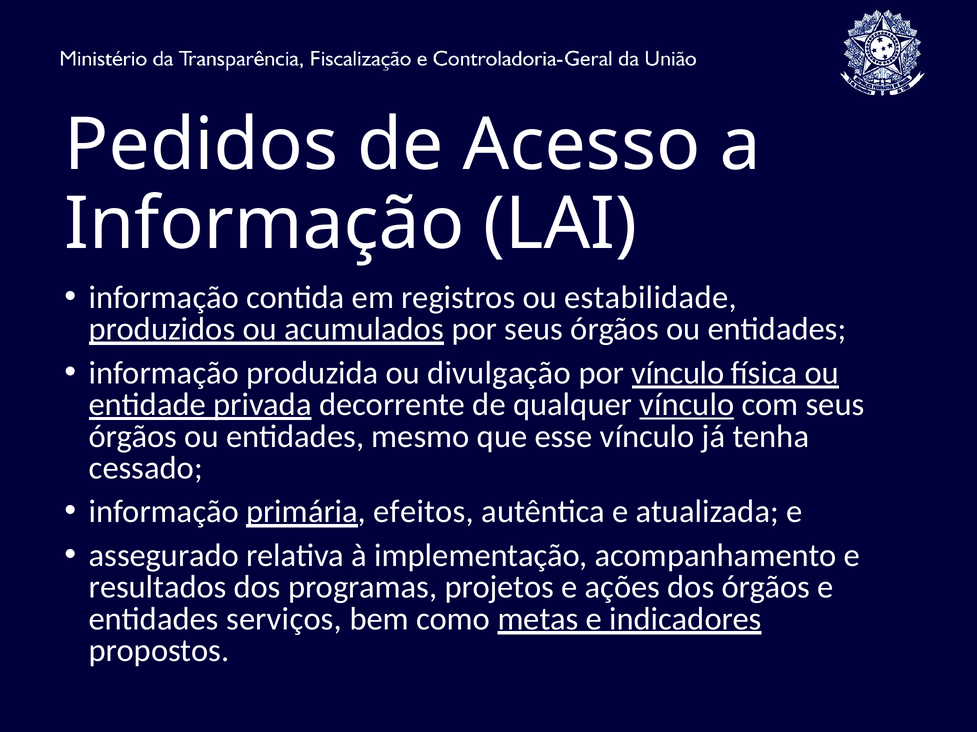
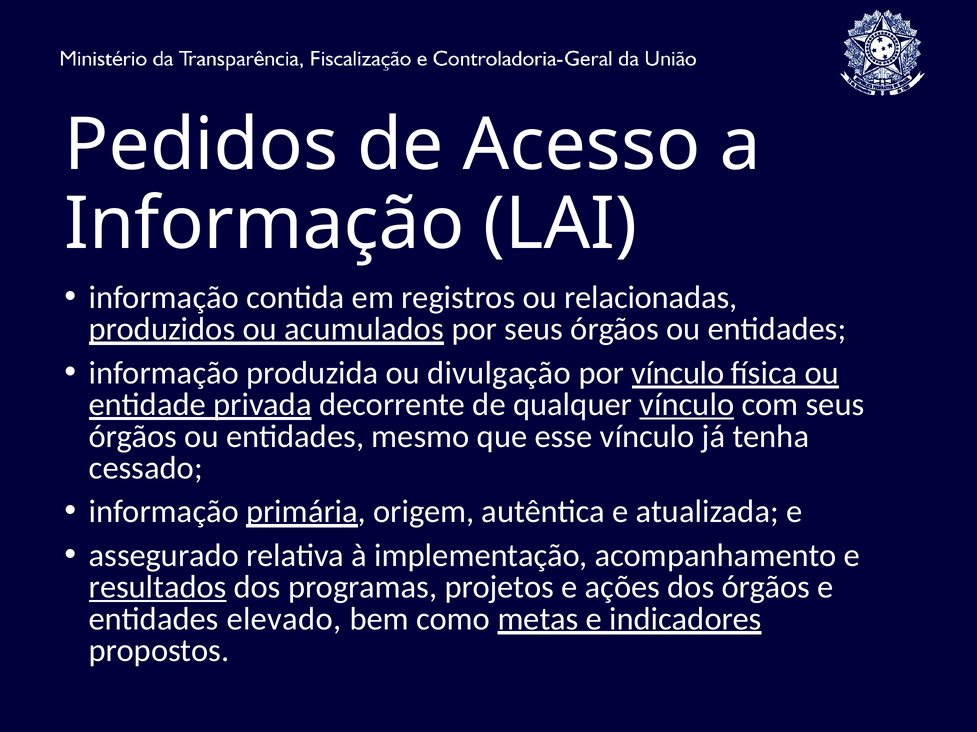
estabilidade: estabilidade -> relacionadas
efeitos: efeitos -> origem
resultados underline: none -> present
serviços: serviços -> elevado
